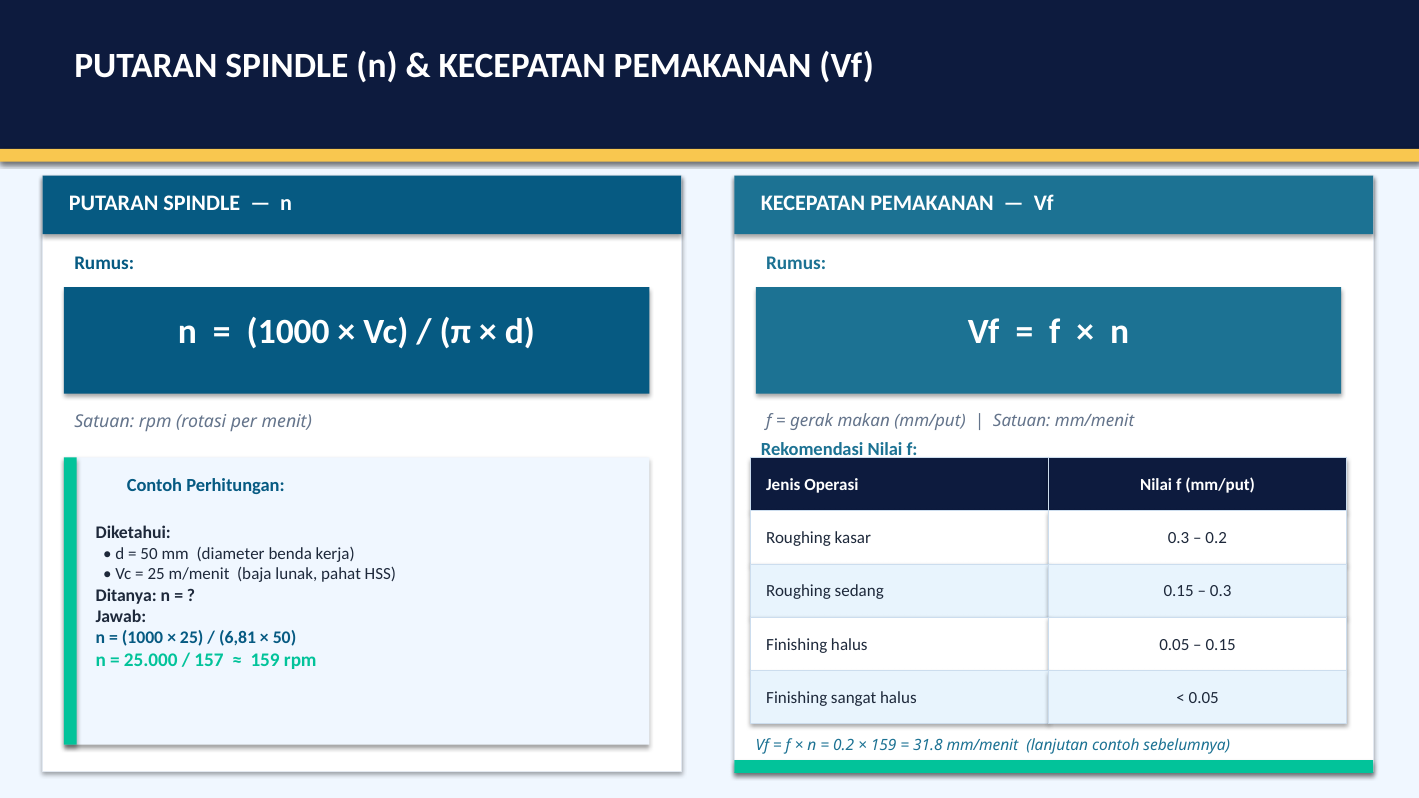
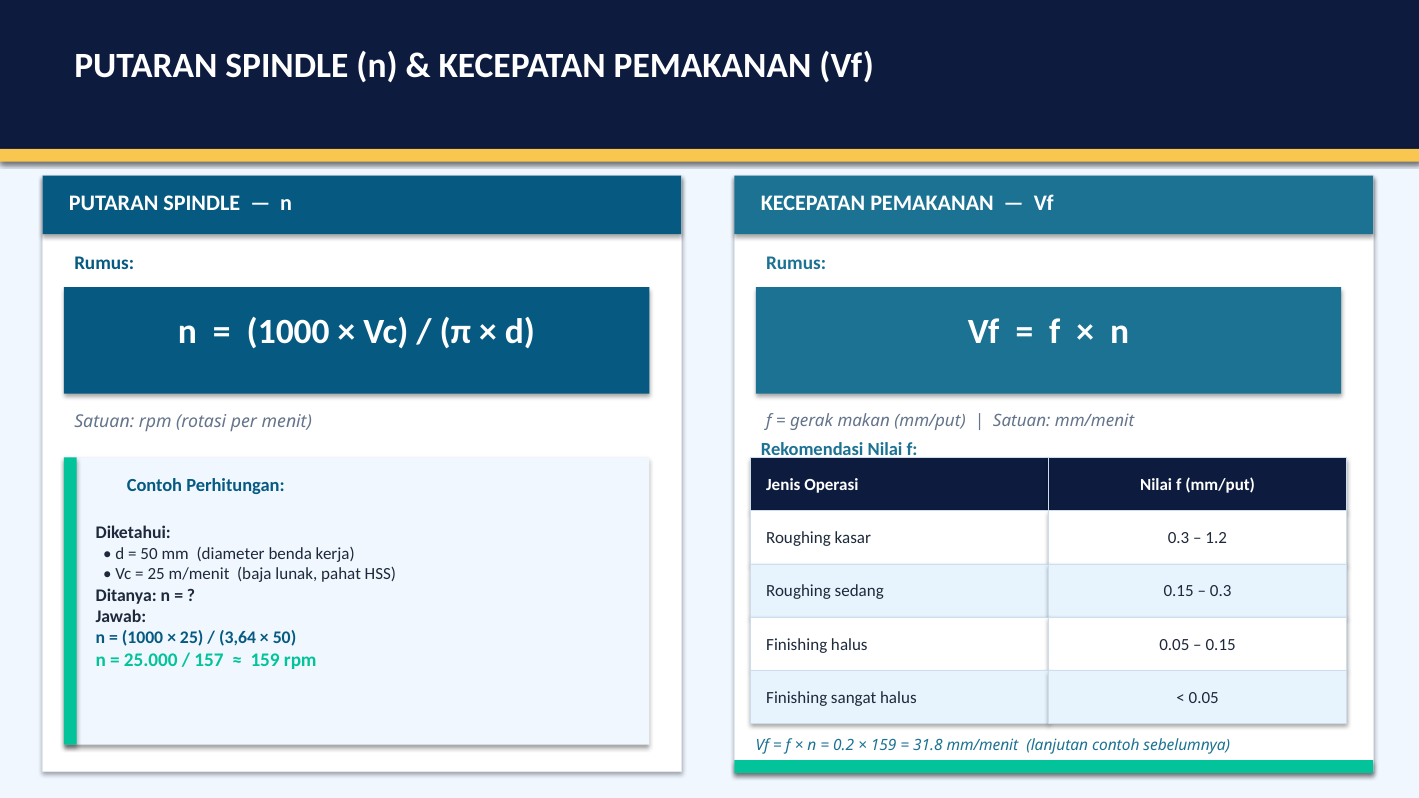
0.2 at (1216, 538): 0.2 -> 1.2
6,81: 6,81 -> 3,64
